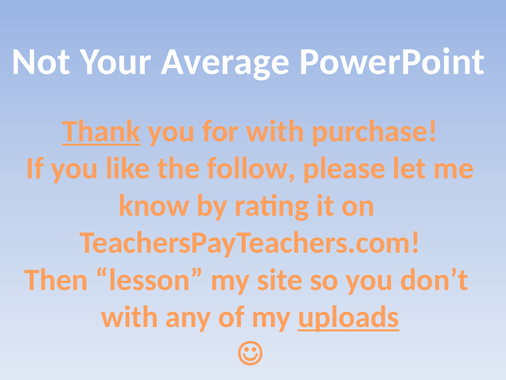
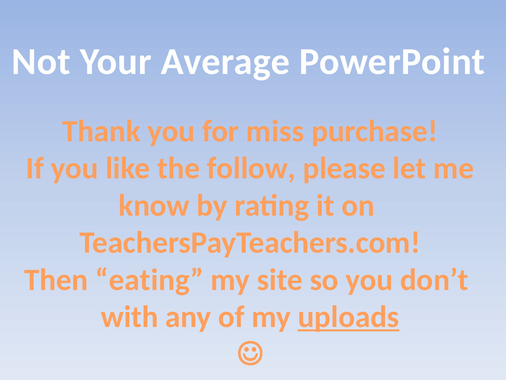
Thank underline: present -> none
for with: with -> miss
lesson: lesson -> eating
